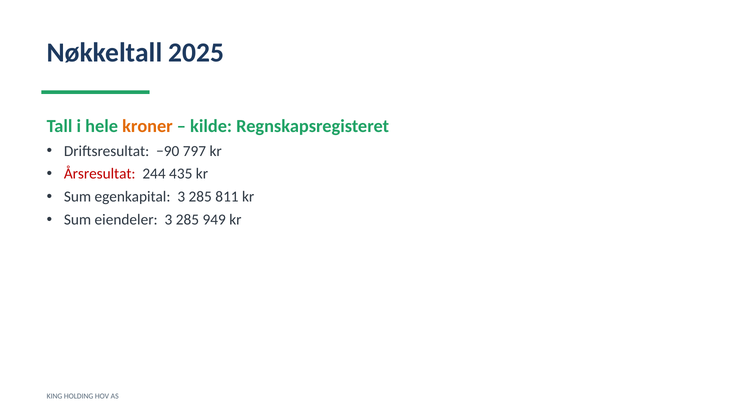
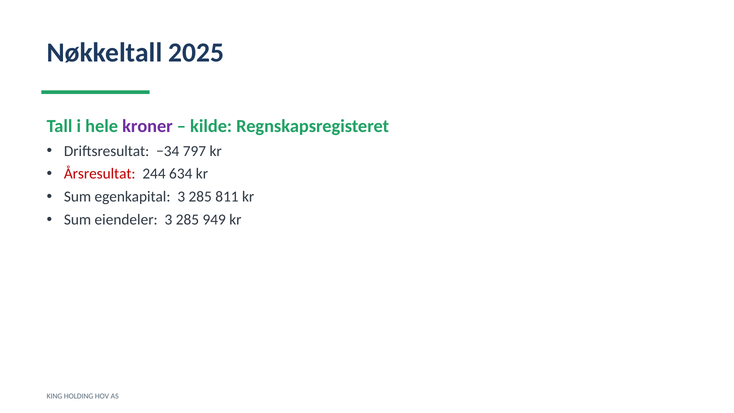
kroner colour: orange -> purple
−90: −90 -> −34
435: 435 -> 634
